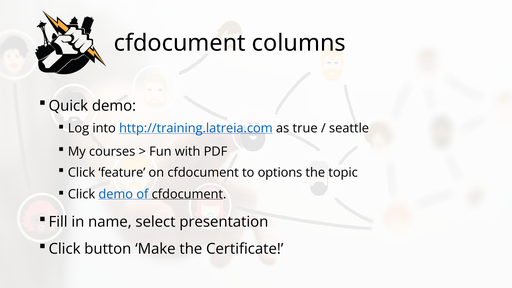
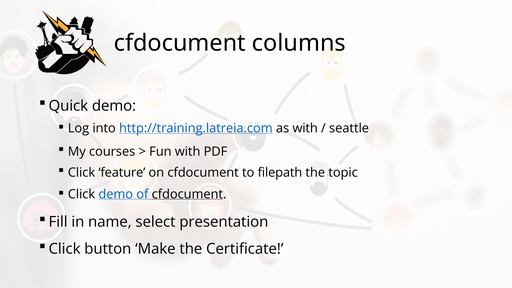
as true: true -> with
options: options -> filepath
